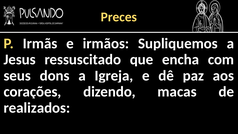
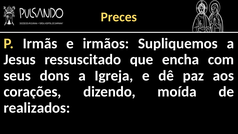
macas: macas -> moída
